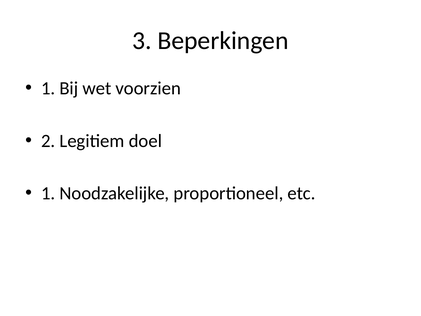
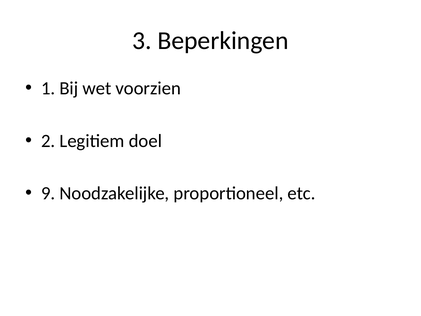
1 at (48, 193): 1 -> 9
